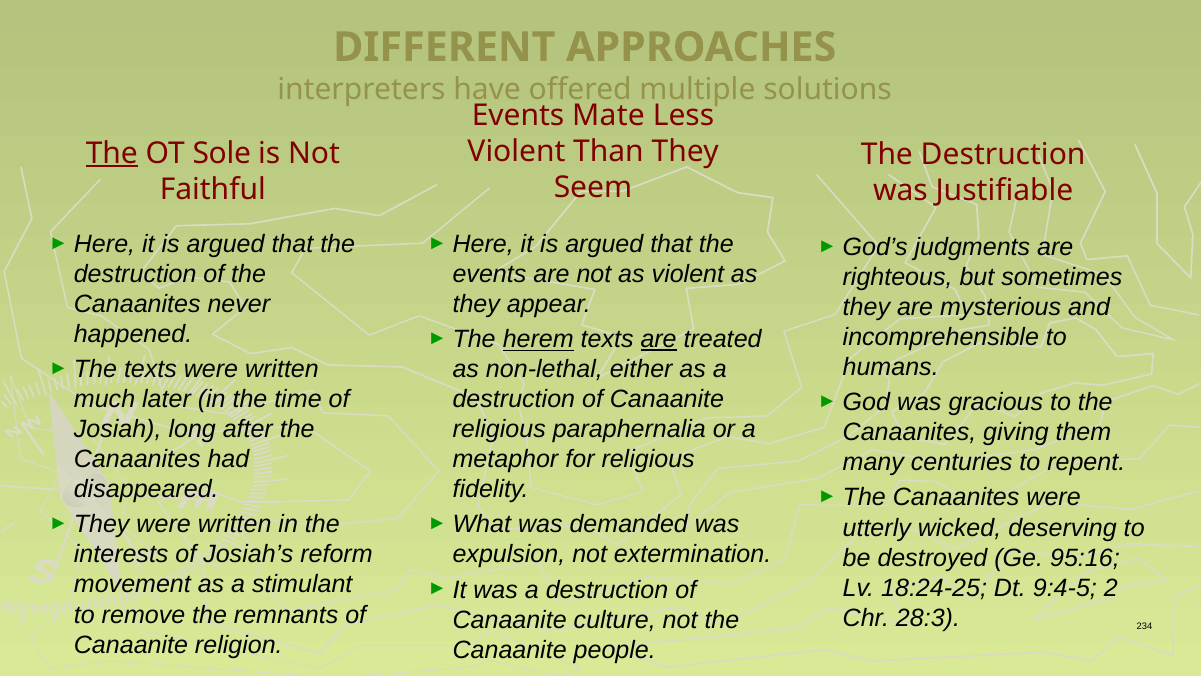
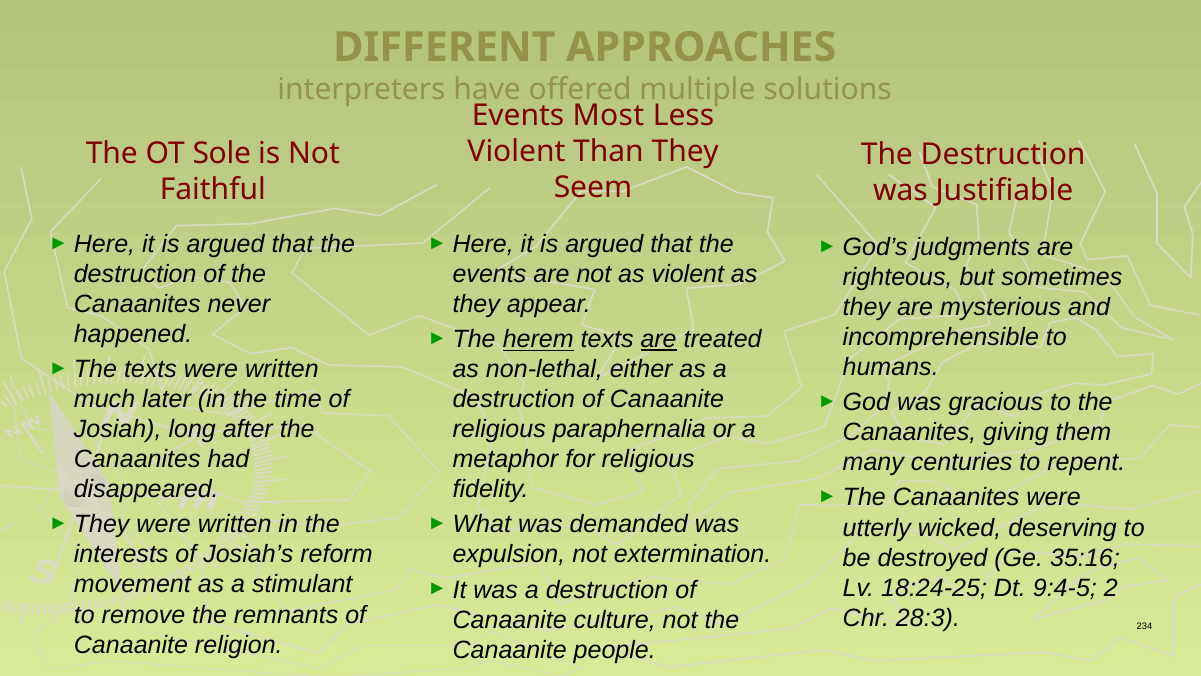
Mate: Mate -> Most
The at (112, 153) underline: present -> none
95:16: 95:16 -> 35:16
